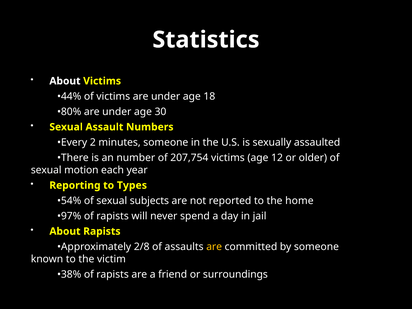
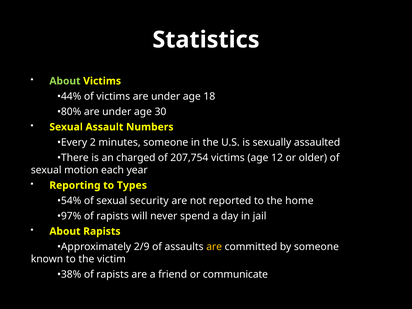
About at (65, 81) colour: white -> light green
number: number -> charged
subjects: subjects -> security
2/8: 2/8 -> 2/9
surroundings: surroundings -> communicate
